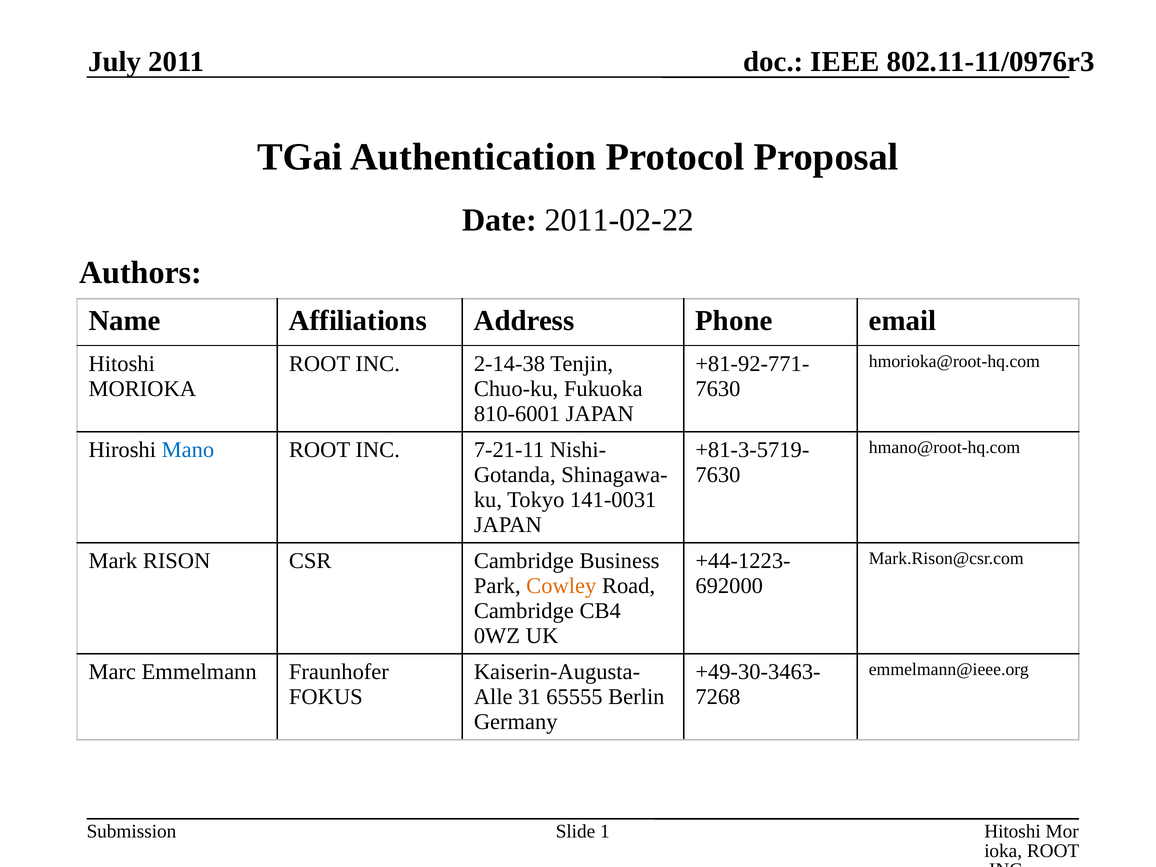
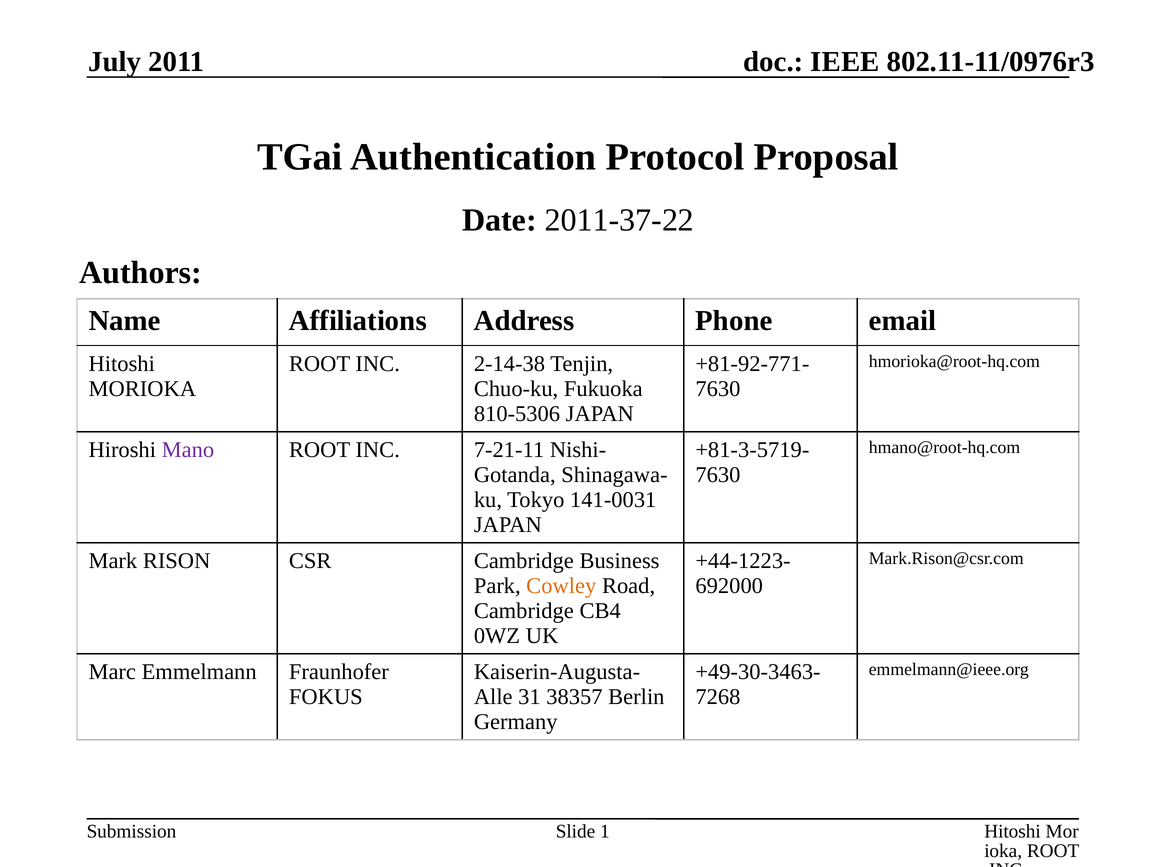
2011-02-22: 2011-02-22 -> 2011-37-22
810-6001: 810-6001 -> 810-5306
Mano colour: blue -> purple
65555: 65555 -> 38357
